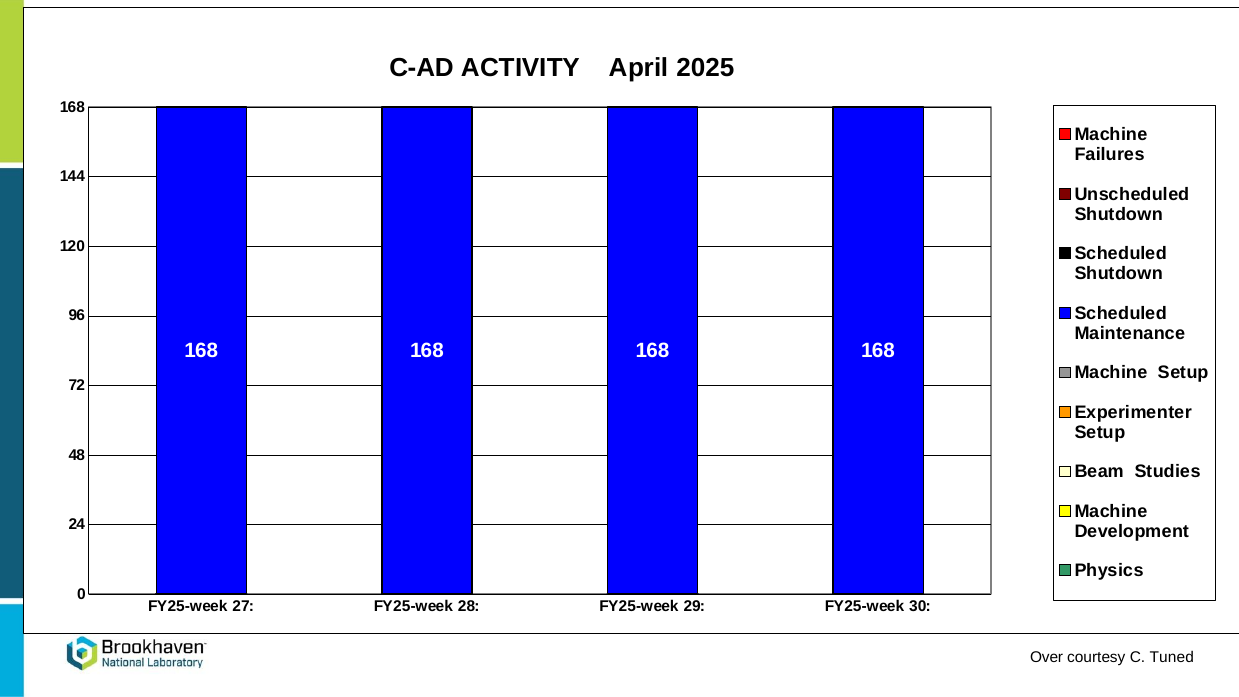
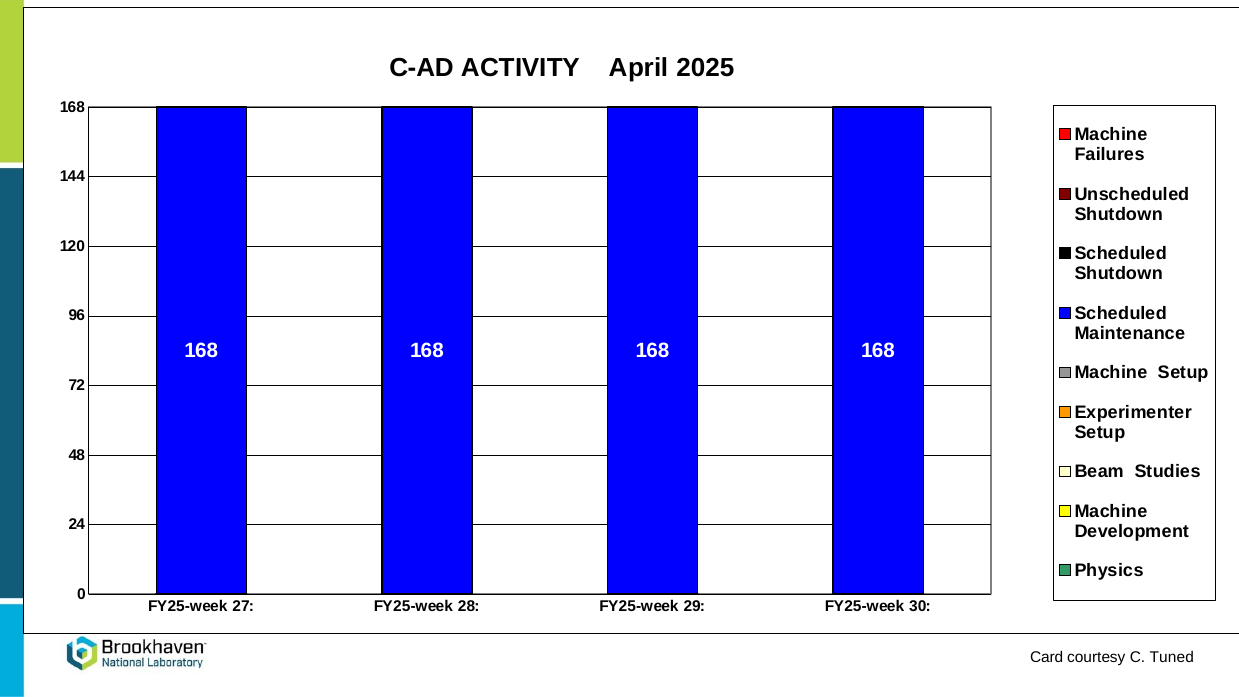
Over: Over -> Card
